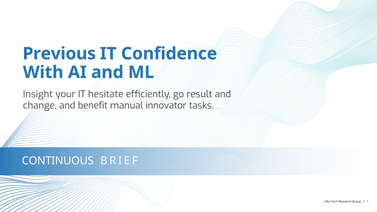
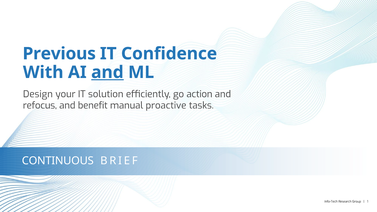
and at (107, 72) underline: none -> present
Insight: Insight -> Design
hesitate: hesitate -> solution
result: result -> action
change: change -> refocus
innovator: innovator -> proactive
